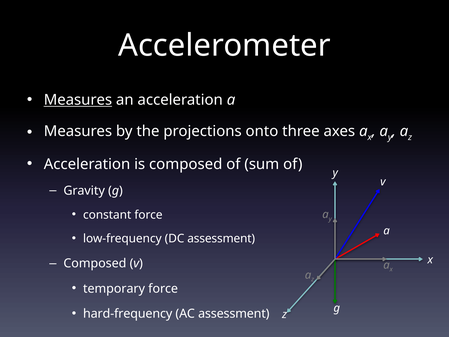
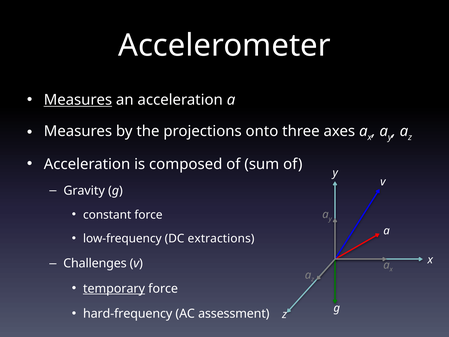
DC assessment: assessment -> extractions
Composed at (95, 263): Composed -> Challenges
temporary underline: none -> present
